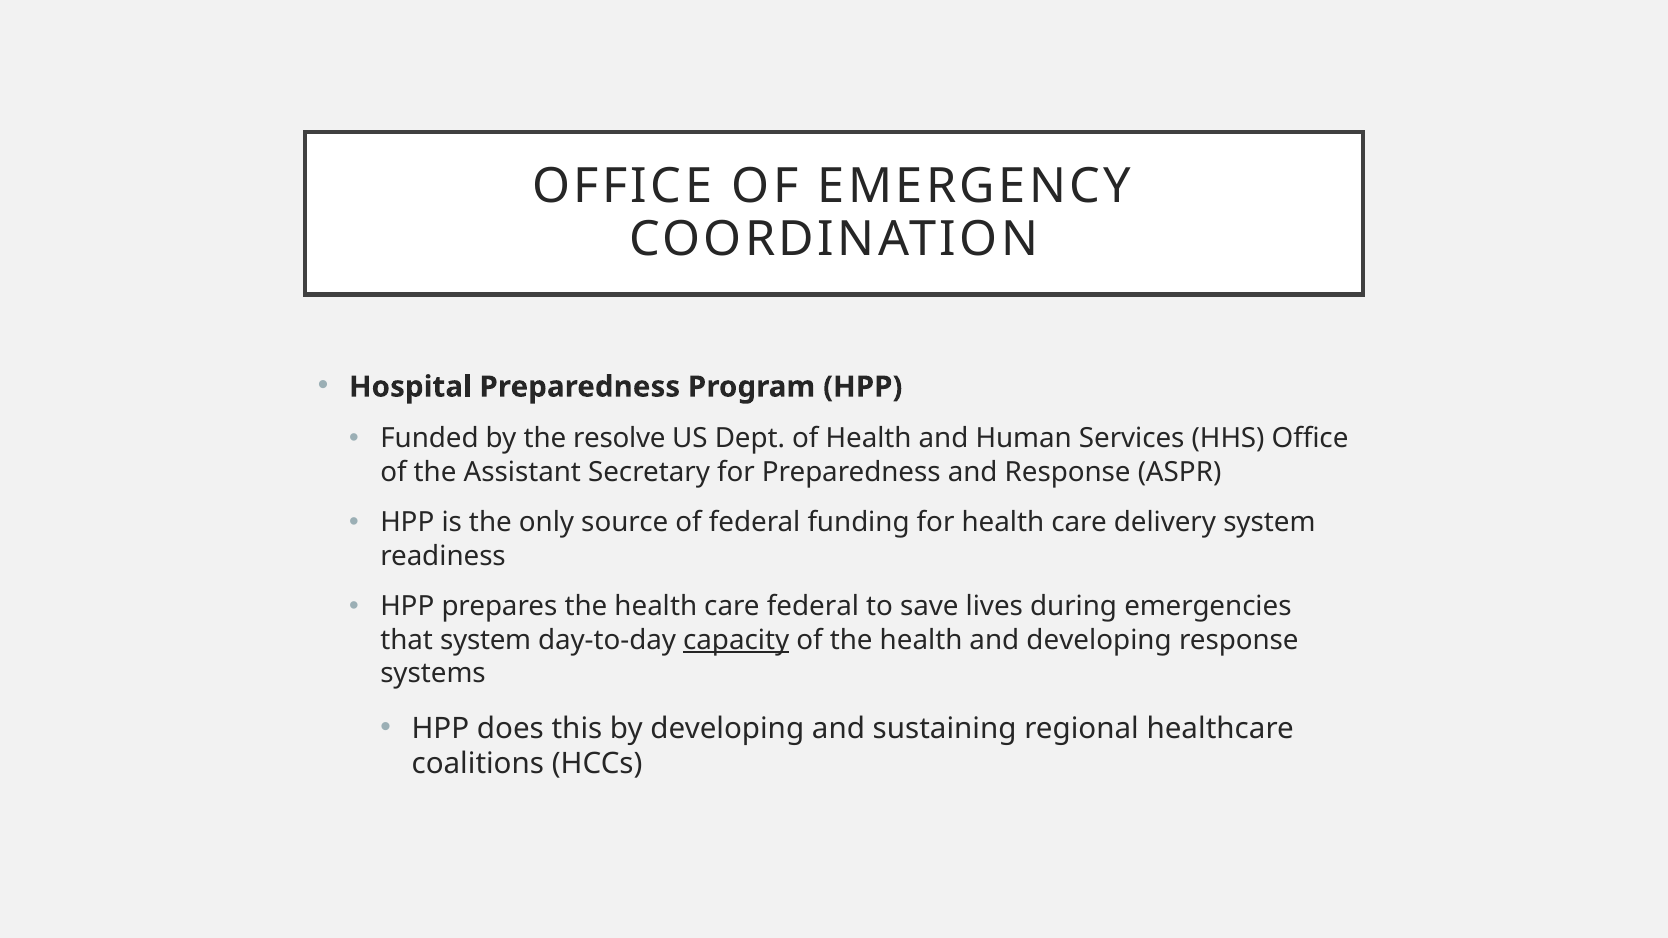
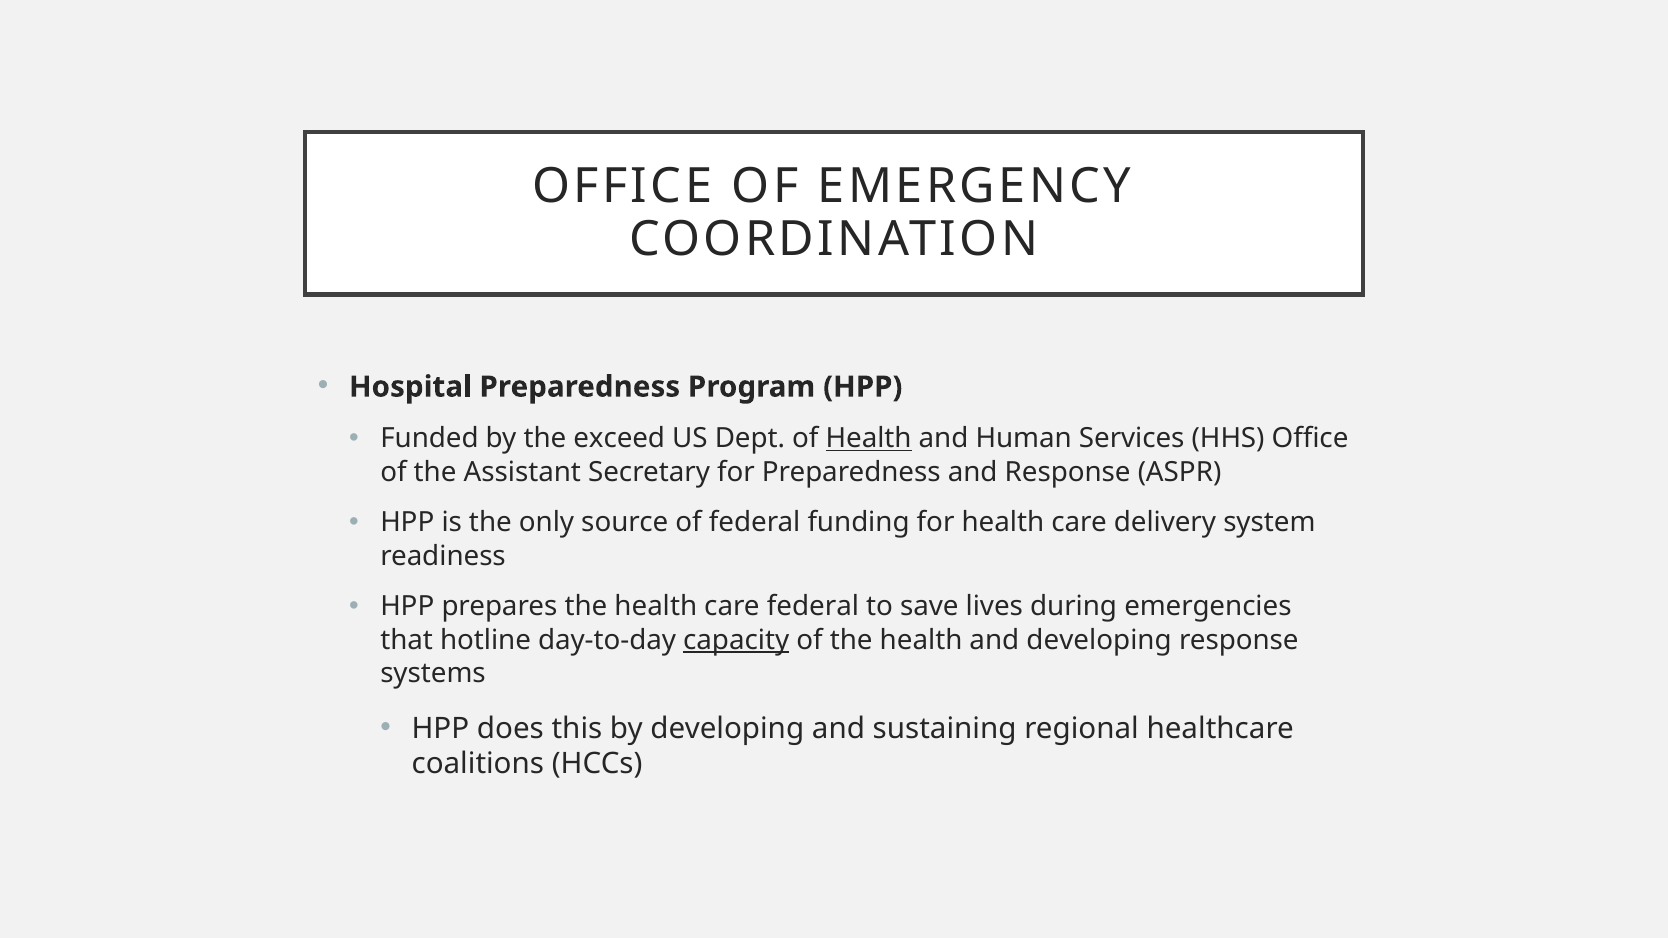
resolve: resolve -> exceed
Health at (869, 439) underline: none -> present
that system: system -> hotline
